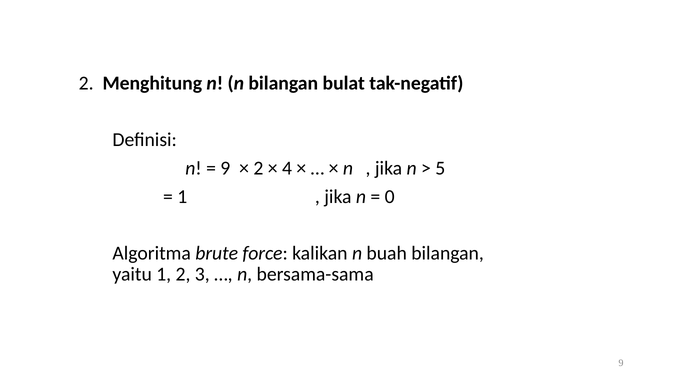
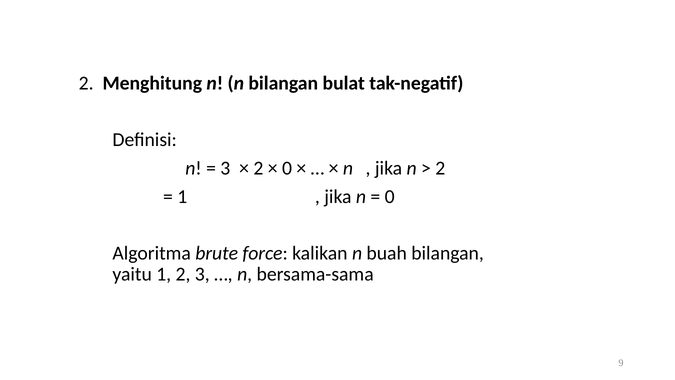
9 at (225, 168): 9 -> 3
4 at (287, 168): 4 -> 0
5 at (440, 168): 5 -> 2
